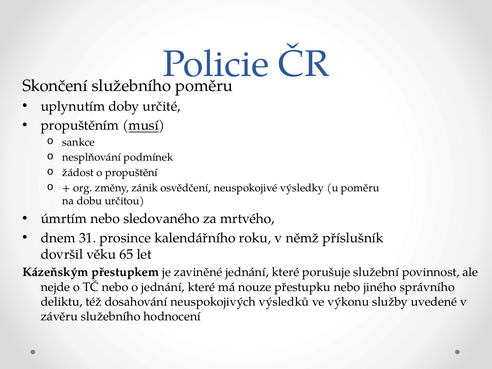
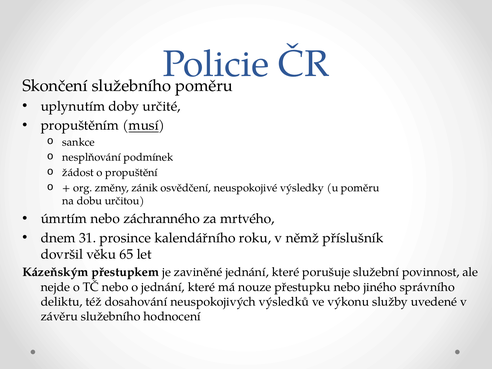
sledovaného: sledovaného -> záchranného
